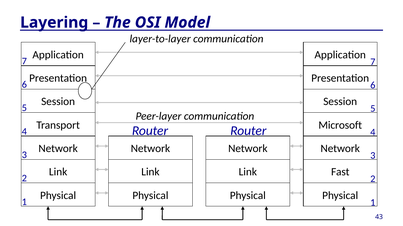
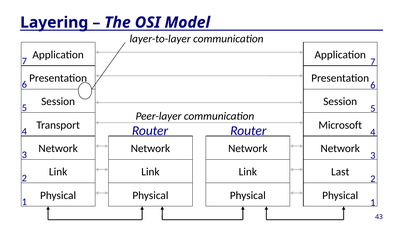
Fast: Fast -> Last
